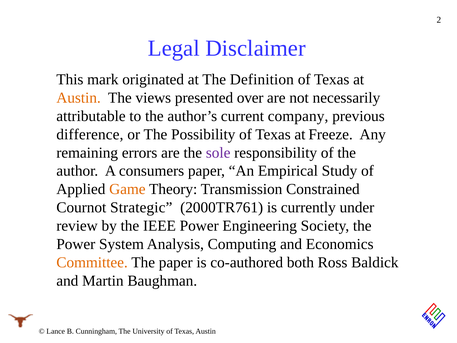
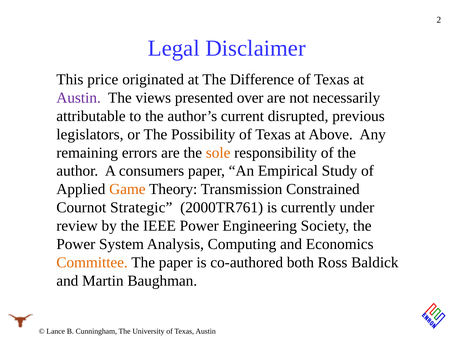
mark: mark -> price
Definition: Definition -> Difference
Austin at (79, 98) colour: orange -> purple
company: company -> disrupted
difference: difference -> legislators
Freeze: Freeze -> Above
sole colour: purple -> orange
